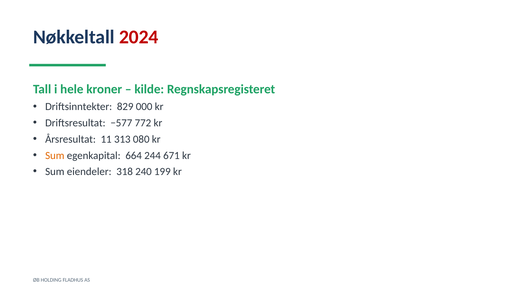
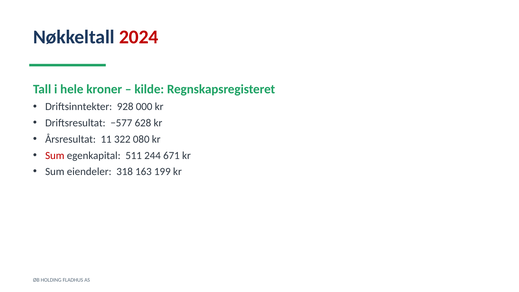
829: 829 -> 928
772: 772 -> 628
313: 313 -> 322
Sum at (55, 155) colour: orange -> red
664: 664 -> 511
240: 240 -> 163
